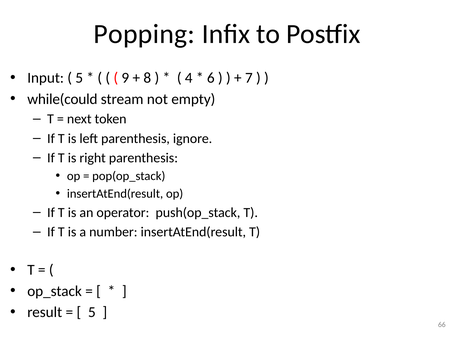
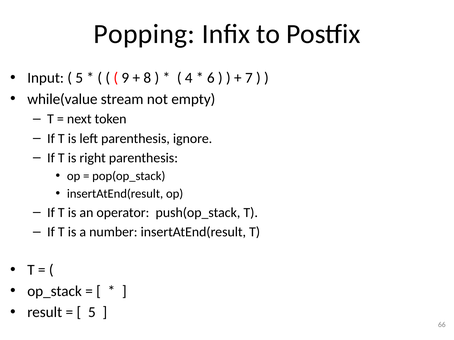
while(could: while(could -> while(value
